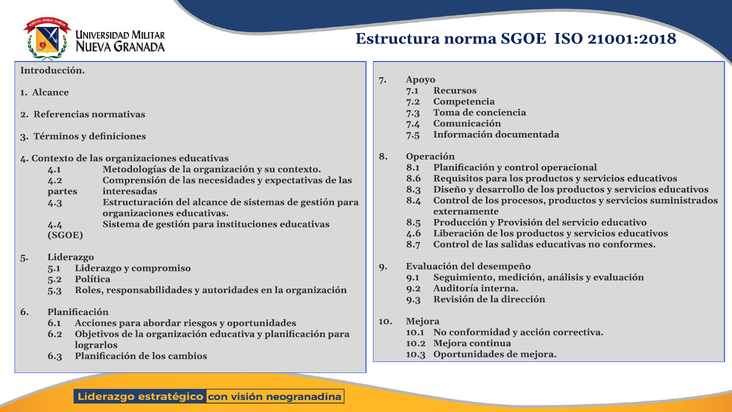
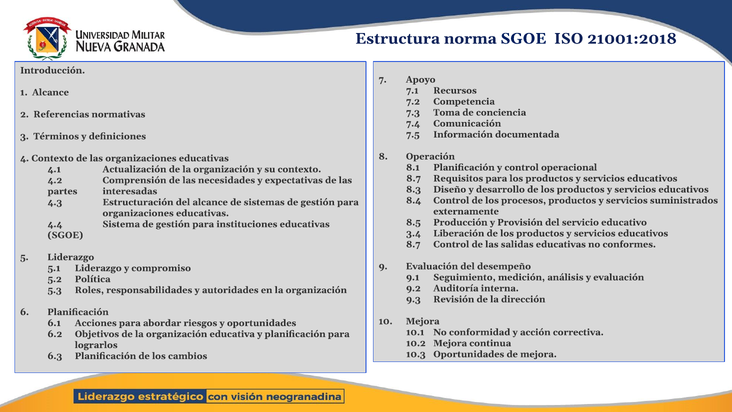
Metodologías: Metodologías -> Actualización
8.6 at (414, 178): 8.6 -> 8.7
4.6: 4.6 -> 3.4
